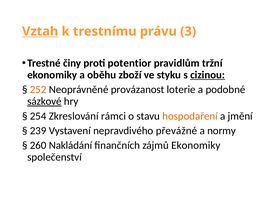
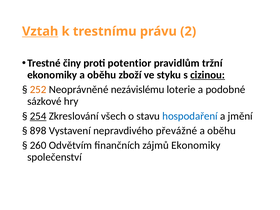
3: 3 -> 2
provázanost: provázanost -> nezávislému
sázkové underline: present -> none
254 underline: none -> present
rámci: rámci -> všech
hospodaření colour: orange -> blue
239: 239 -> 898
normy at (222, 131): normy -> oběhu
Nakládání: Nakládání -> Odvětvím
